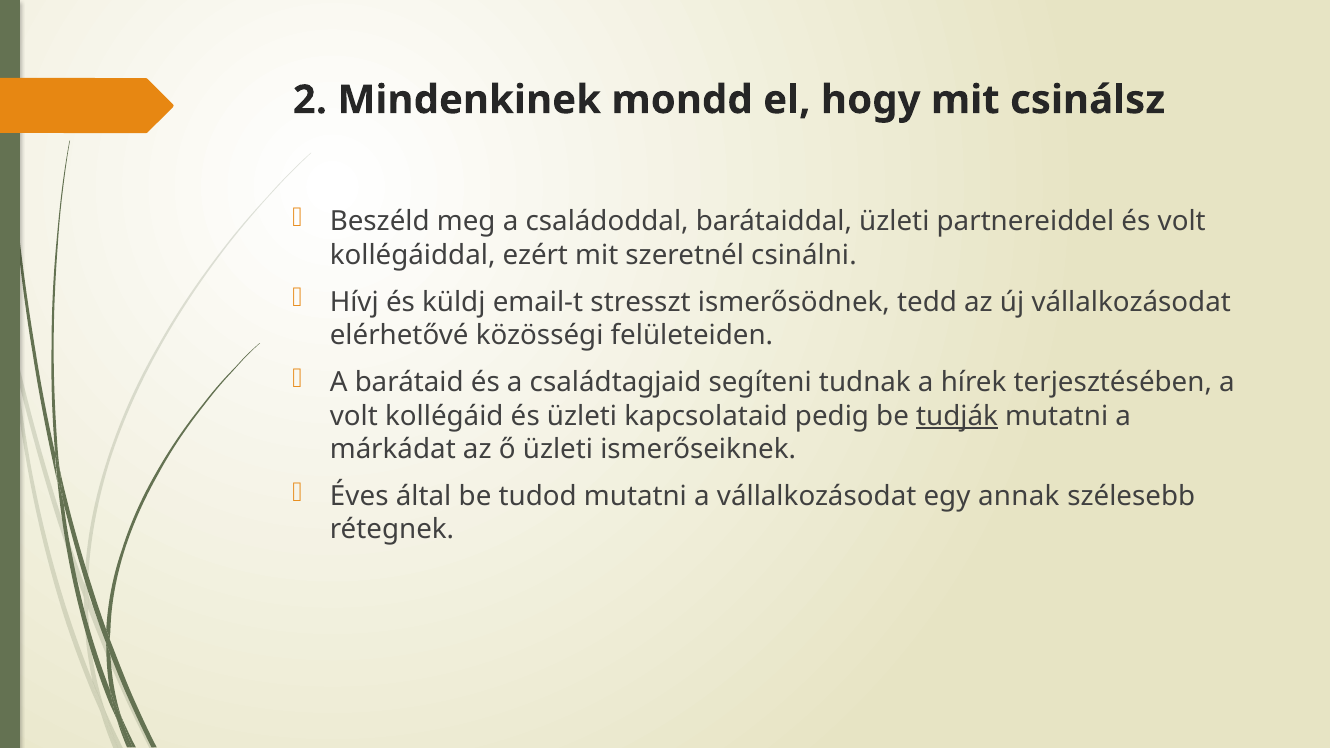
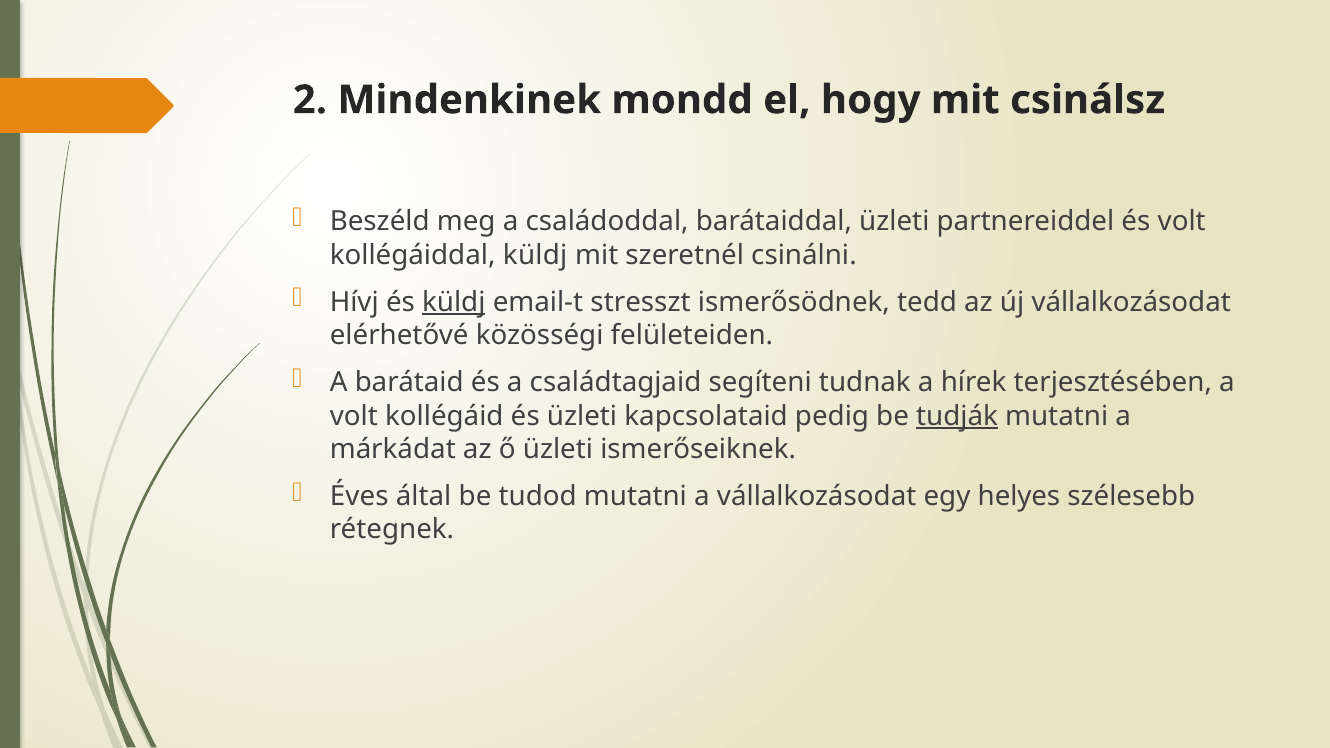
kollégáiddal ezért: ezért -> küldj
küldj at (454, 302) underline: none -> present
annak: annak -> helyes
